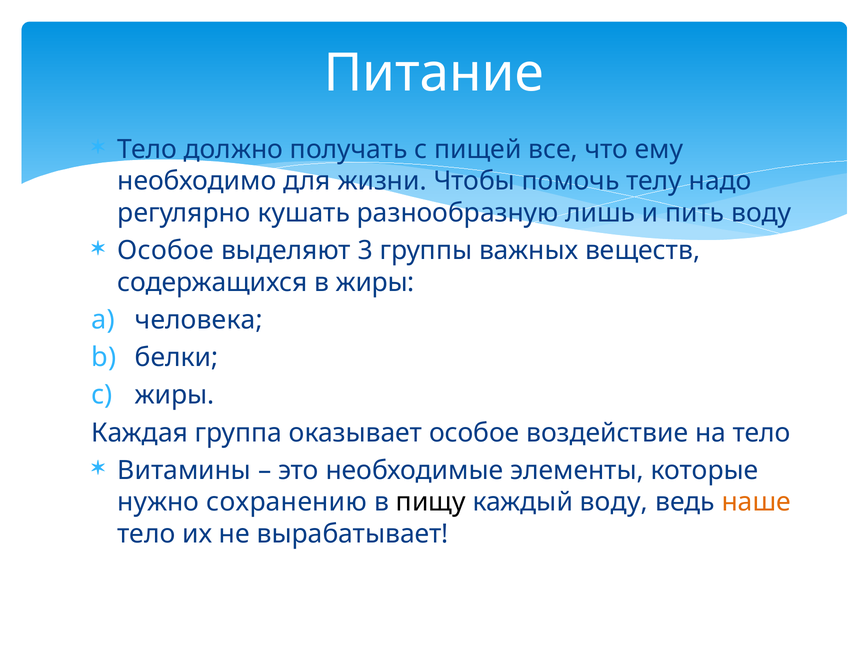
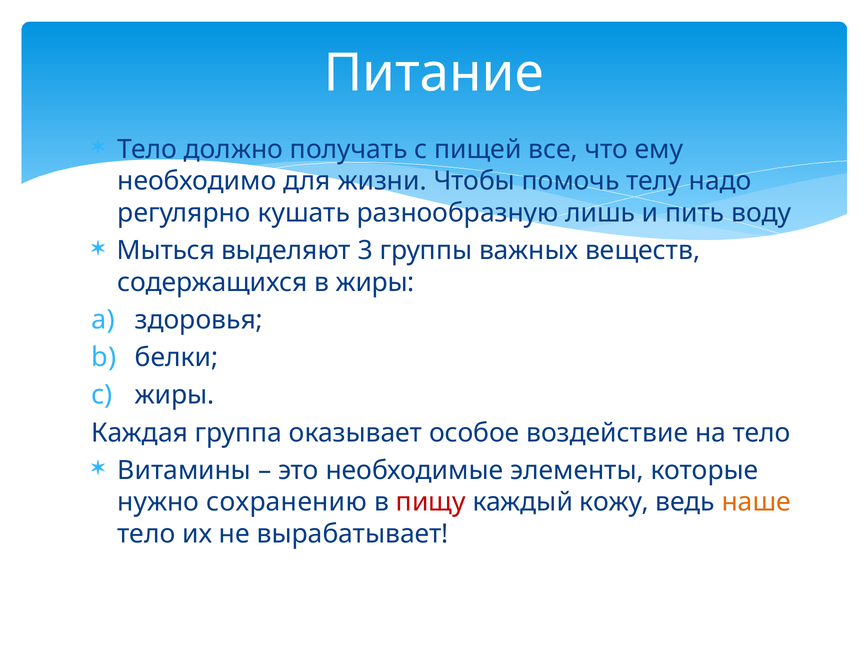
Особое at (166, 251): Особое -> Мыться
человека: человека -> здоровья
пищу colour: black -> red
каждый воду: воду -> кожу
